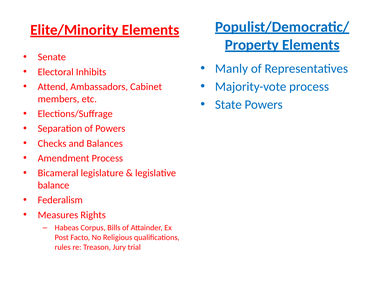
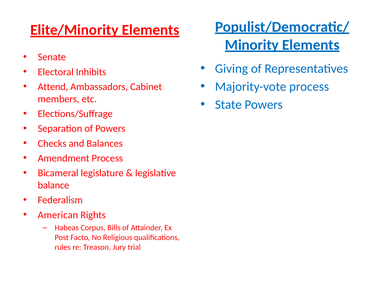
Property: Property -> Minority
Manly: Manly -> Giving
Measures: Measures -> American
